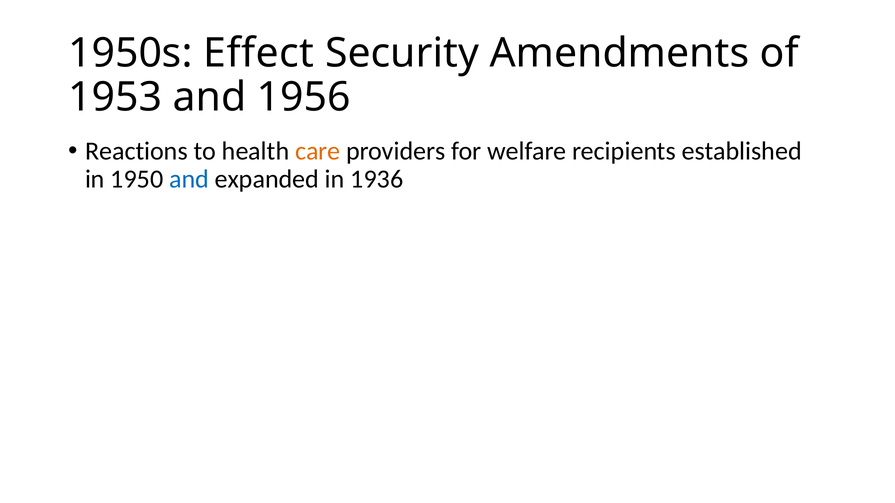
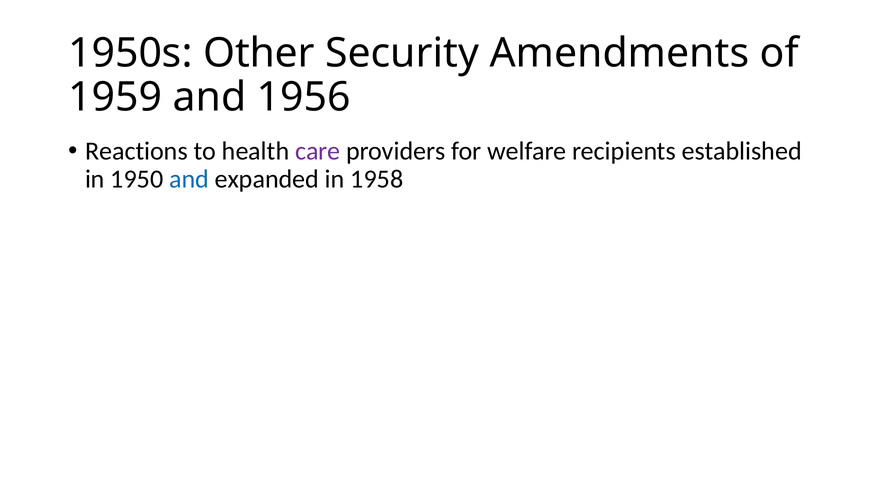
Effect: Effect -> Other
1953: 1953 -> 1959
care colour: orange -> purple
1936: 1936 -> 1958
